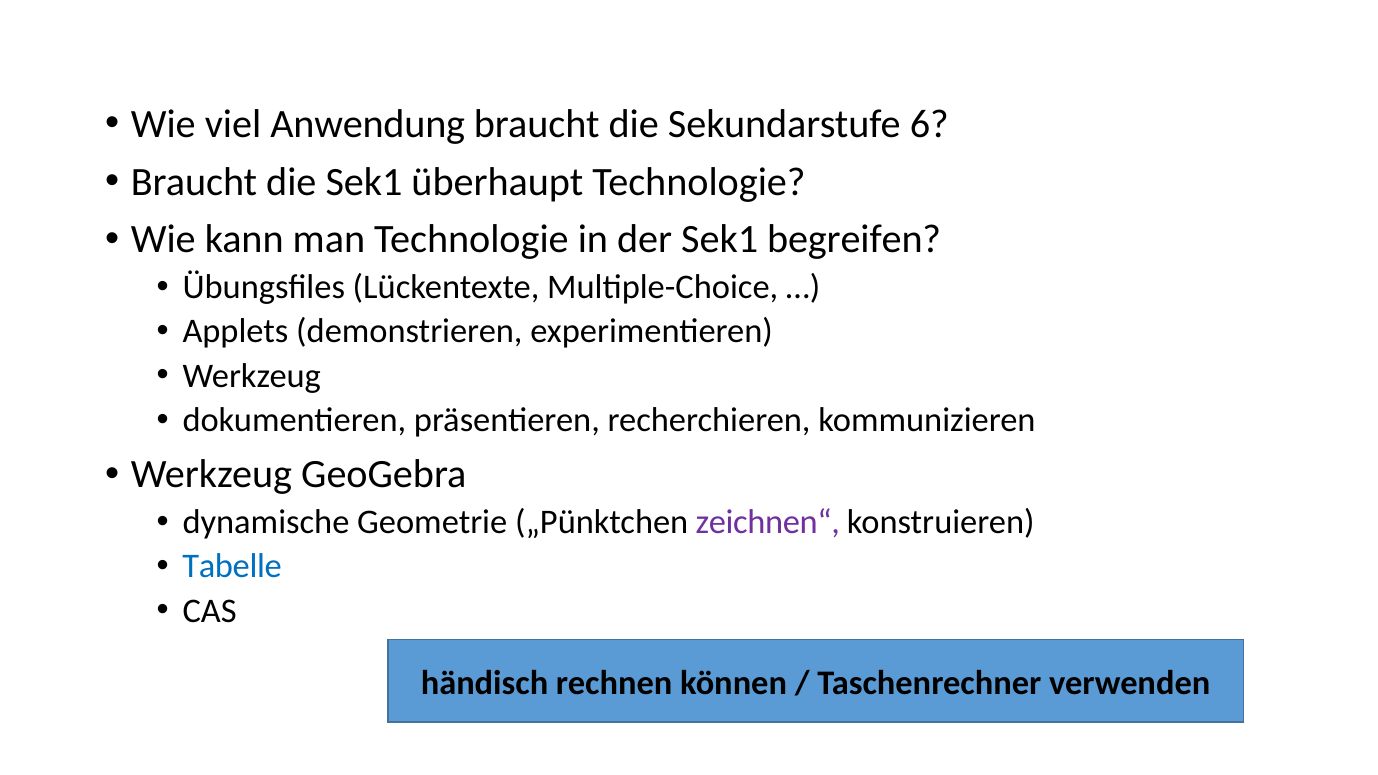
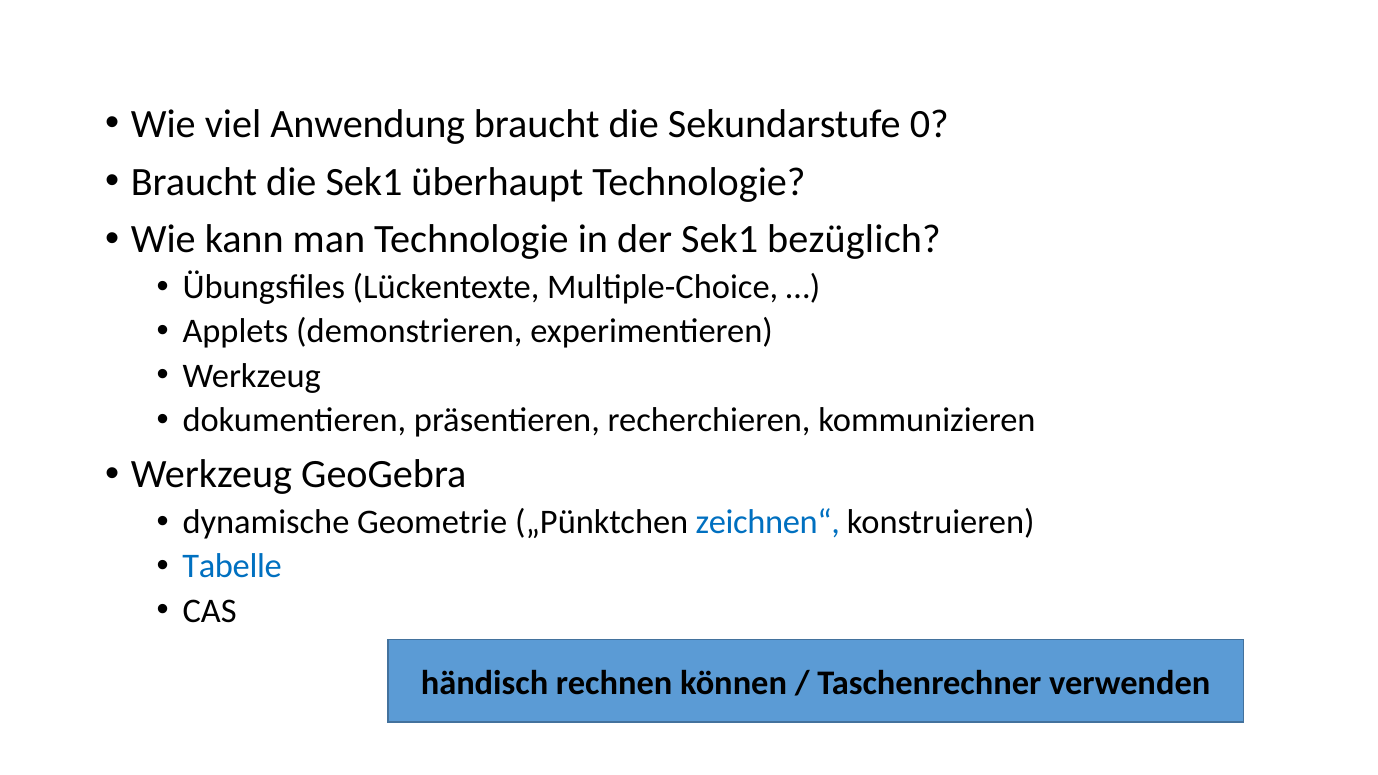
6: 6 -> 0
begreifen: begreifen -> bezüglich
zeichnen“ colour: purple -> blue
